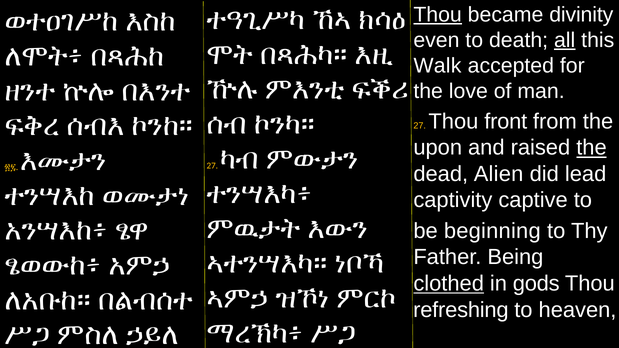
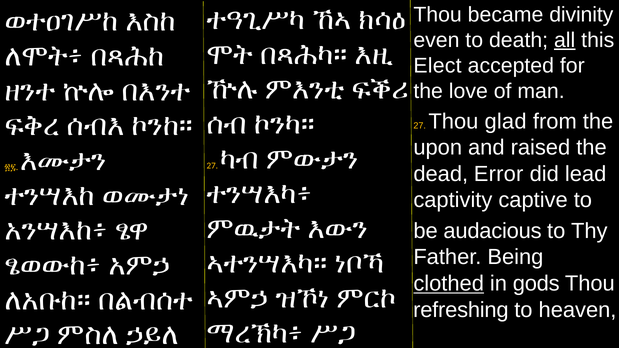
Thou at (438, 15) underline: present -> none
Walk: Walk -> Elect
front: front -> glad
the at (592, 148) underline: present -> none
Alien: Alien -> Error
beginning: beginning -> audacious
